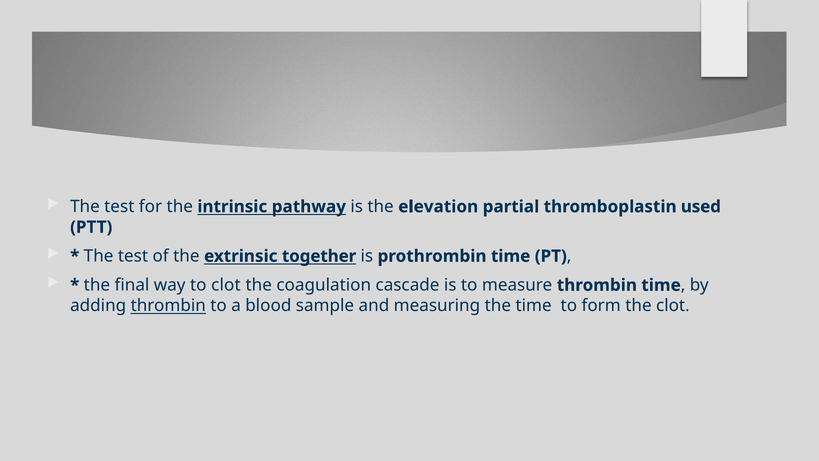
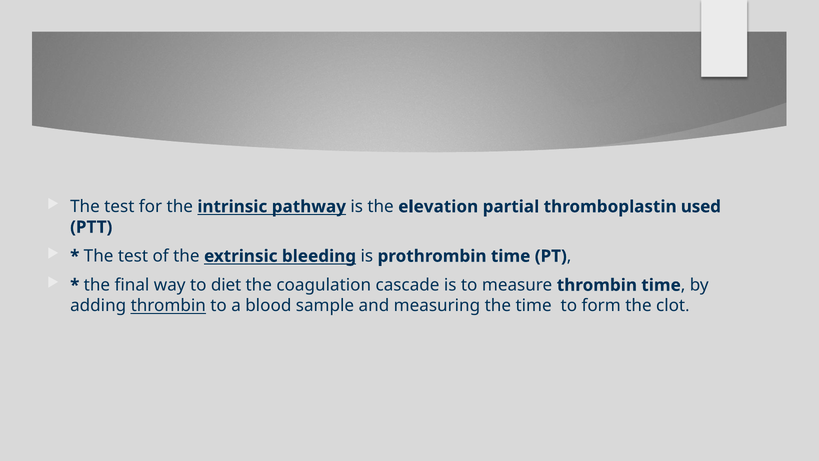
together: together -> bleeding
to clot: clot -> diet
